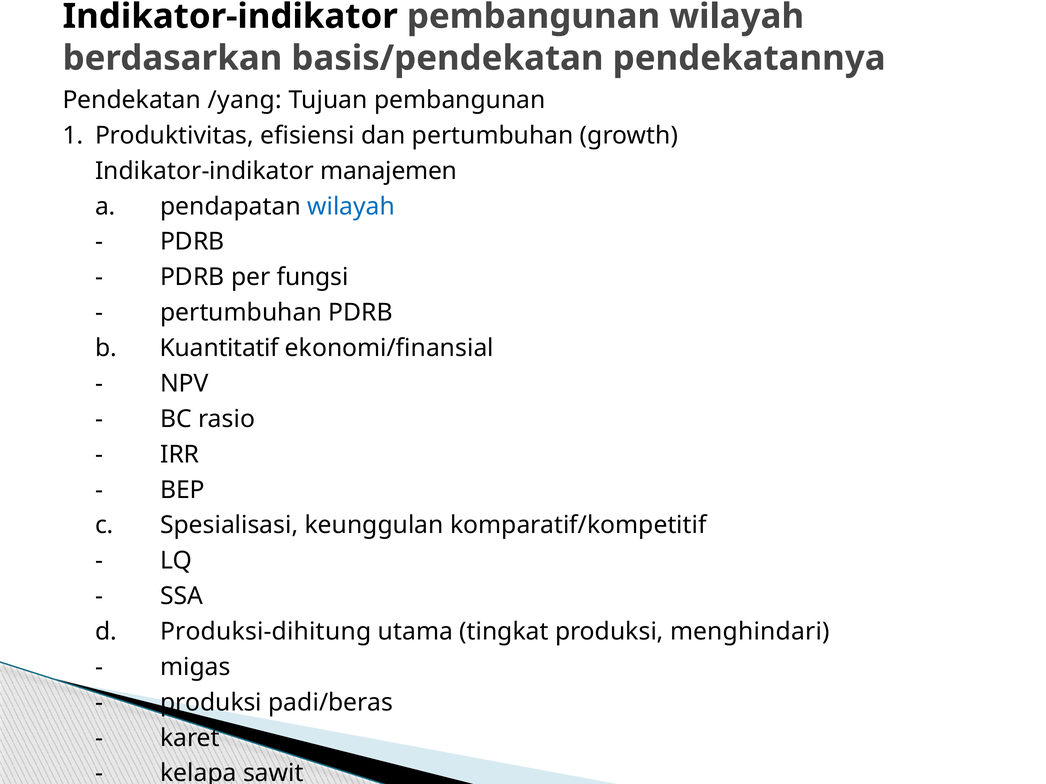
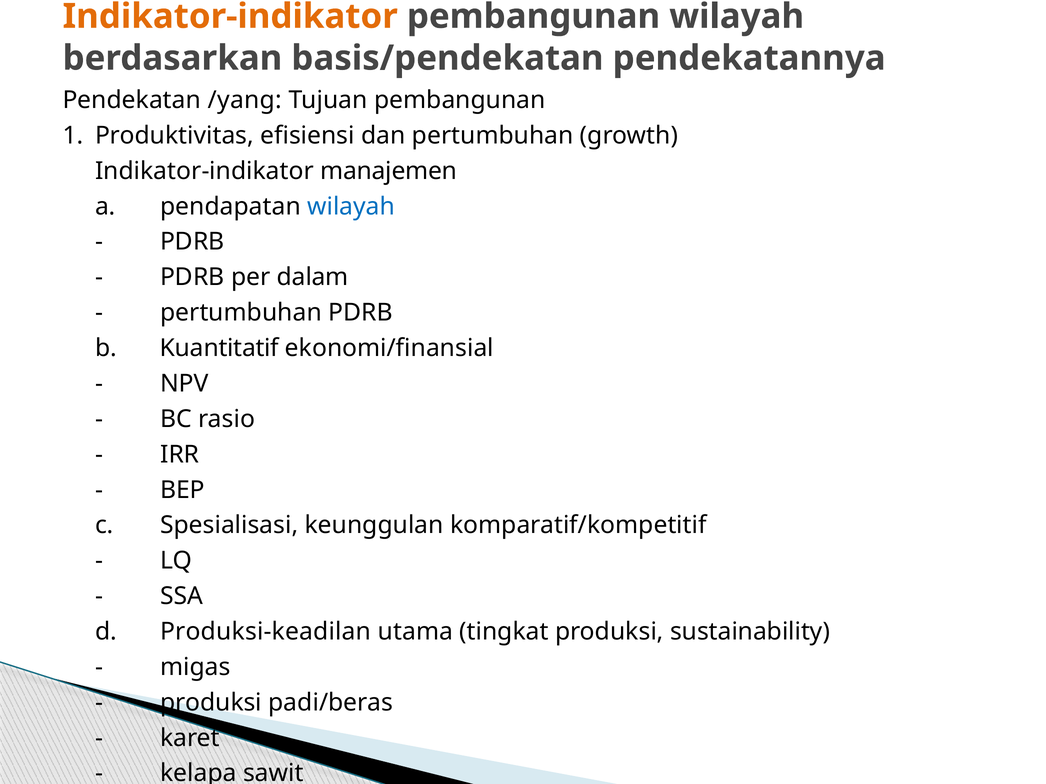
Indikator-indikator at (230, 16) colour: black -> orange
fungsi: fungsi -> dalam
Produksi-dihitung: Produksi-dihitung -> Produksi-keadilan
menghindari: menghindari -> sustainability
